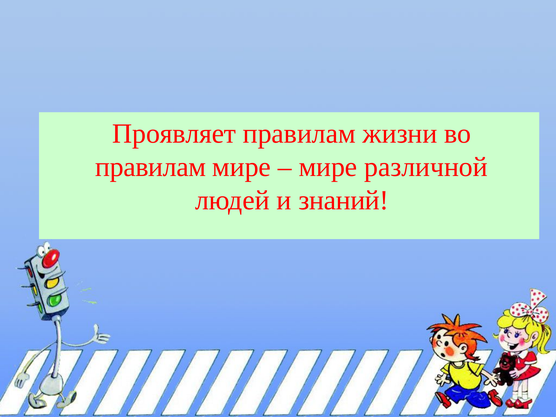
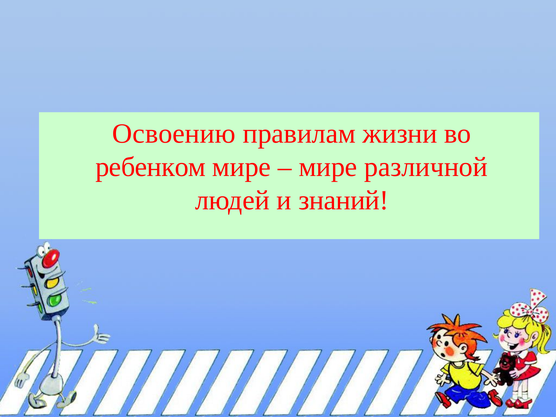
Проявляет: Проявляет -> Освоению
правилам at (151, 167): правилам -> ребенком
